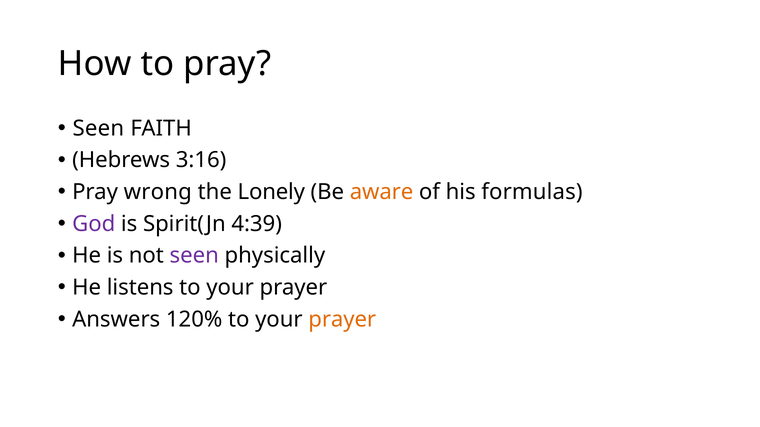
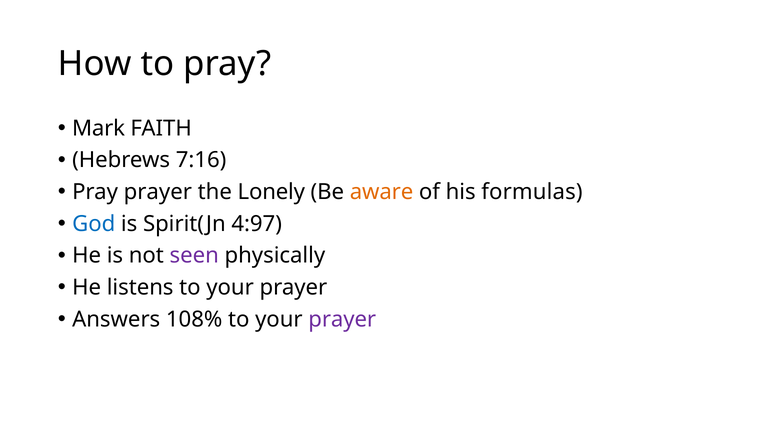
Seen at (98, 128): Seen -> Mark
3:16: 3:16 -> 7:16
Pray wrong: wrong -> prayer
God colour: purple -> blue
4:39: 4:39 -> 4:97
120%: 120% -> 108%
prayer at (342, 320) colour: orange -> purple
